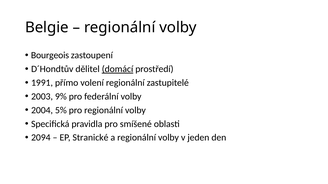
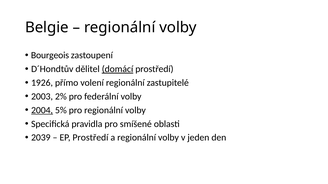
1991: 1991 -> 1926
9%: 9% -> 2%
2004 underline: none -> present
2094: 2094 -> 2039
EP Stranické: Stranické -> Prostředí
